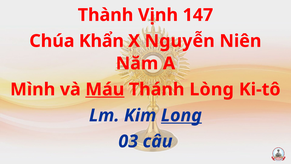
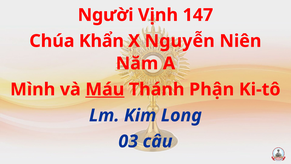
Thành: Thành -> Người
Lòng: Lòng -> Phận
Long underline: present -> none
